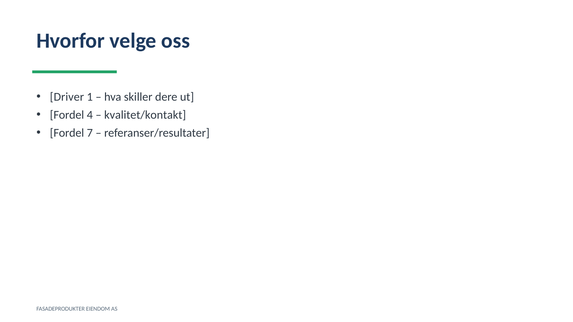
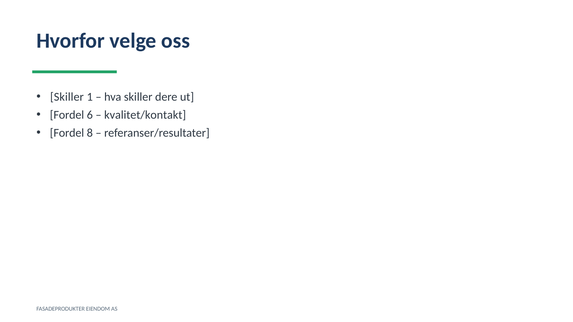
Driver at (67, 97): Driver -> Skiller
4: 4 -> 6
7: 7 -> 8
